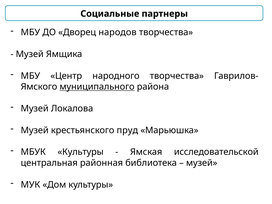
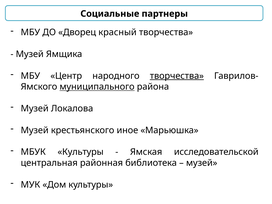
народов: народов -> красный
творчества at (177, 76) underline: none -> present
пруд: пруд -> иное
